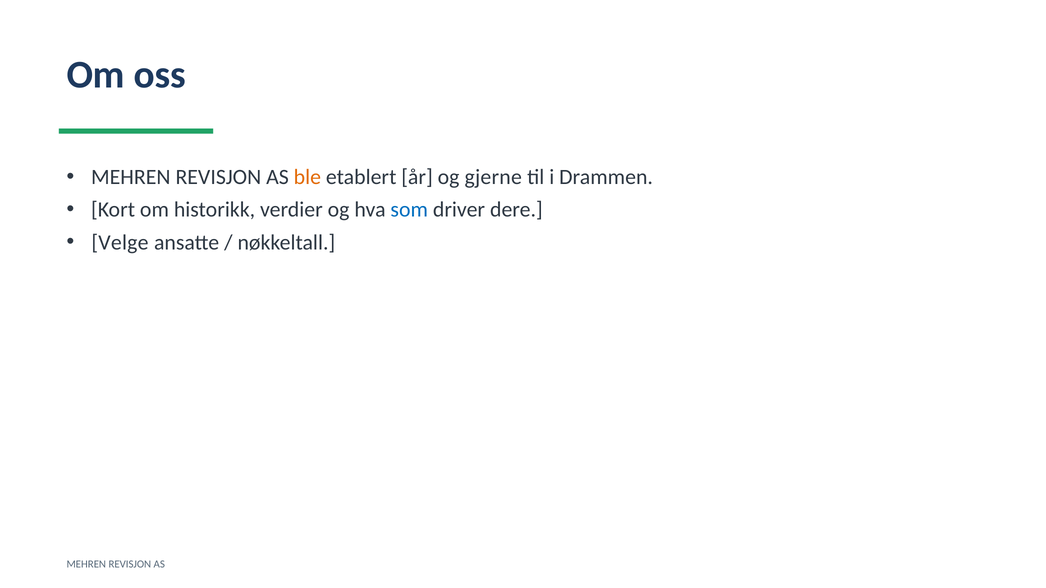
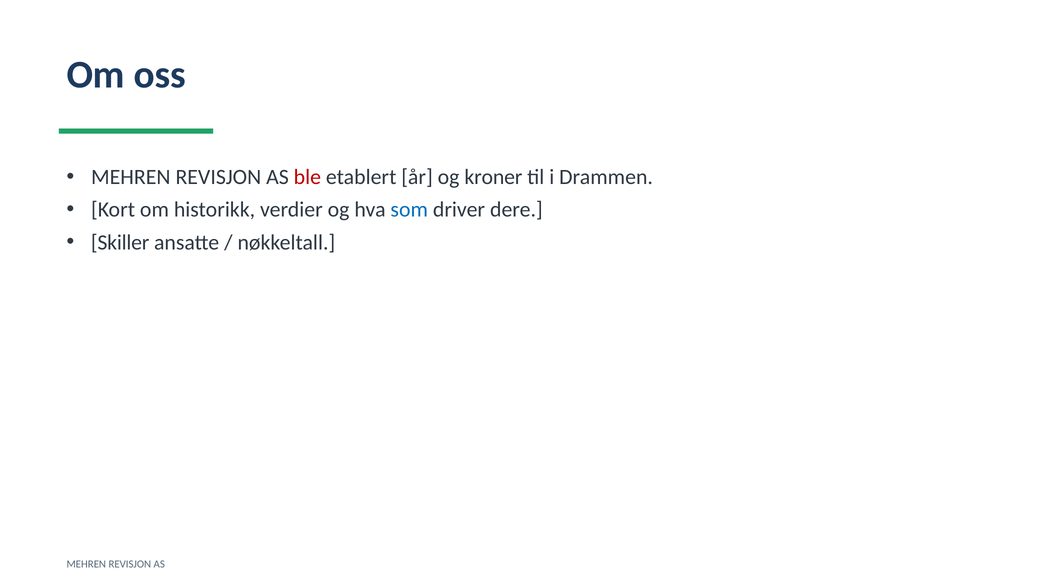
ble colour: orange -> red
gjerne: gjerne -> kroner
Velge: Velge -> Skiller
